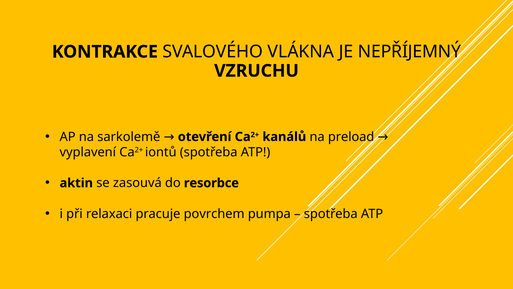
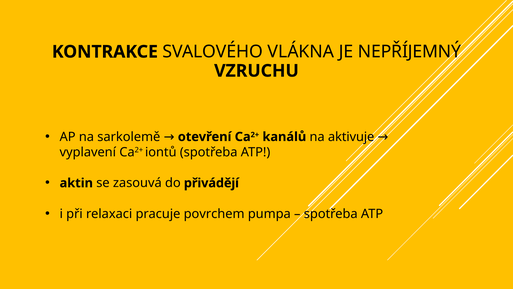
preload: preload -> aktivuje
resorbce: resorbce -> přivádějí
